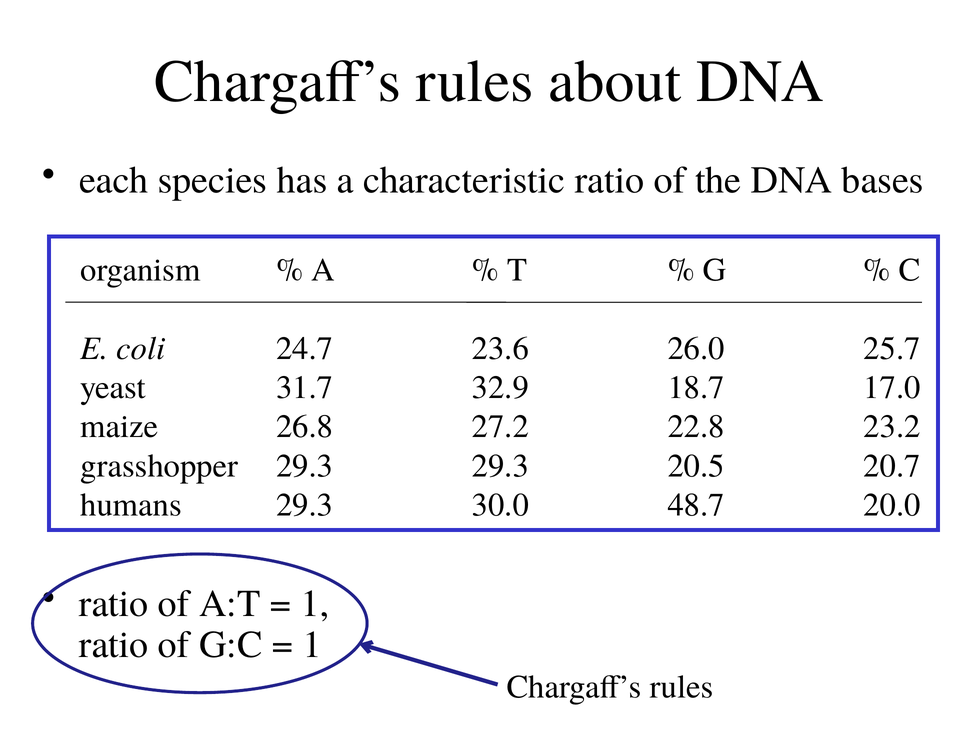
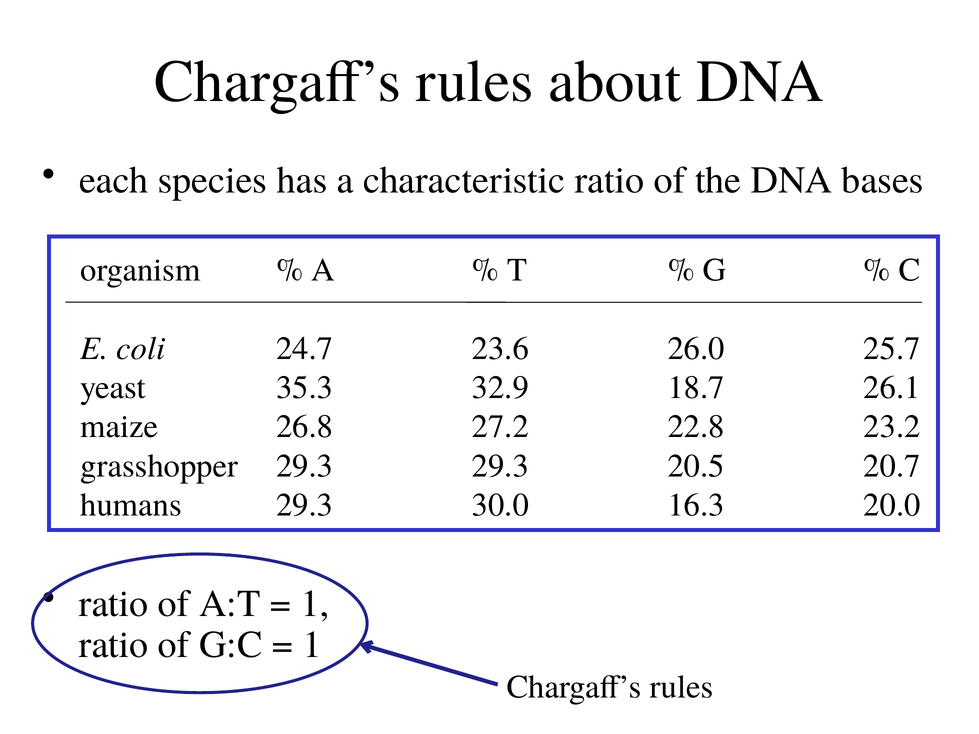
31.7: 31.7 -> 35.3
17.0: 17.0 -> 26.1
48.7: 48.7 -> 16.3
